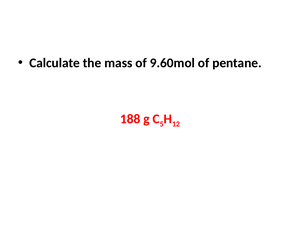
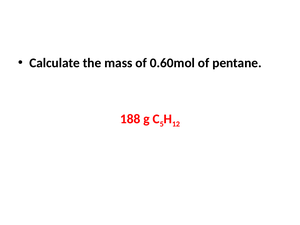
9.60mol: 9.60mol -> 0.60mol
